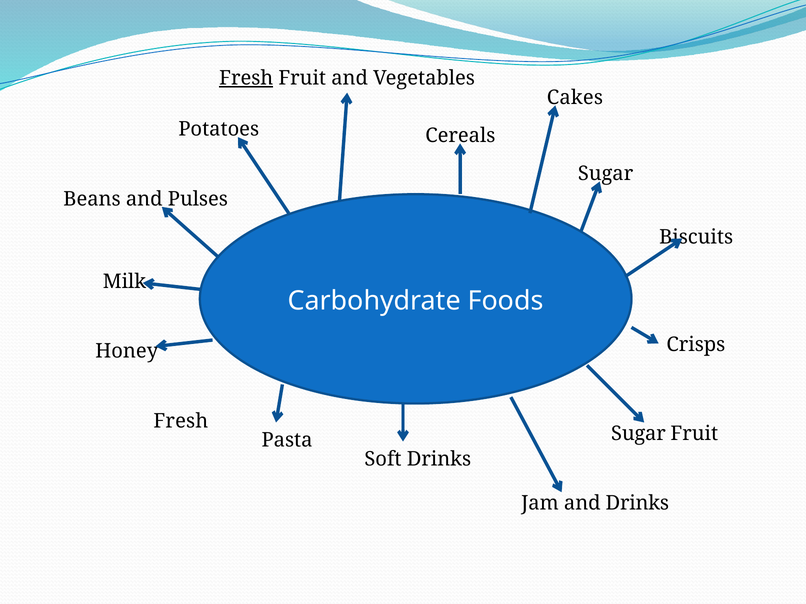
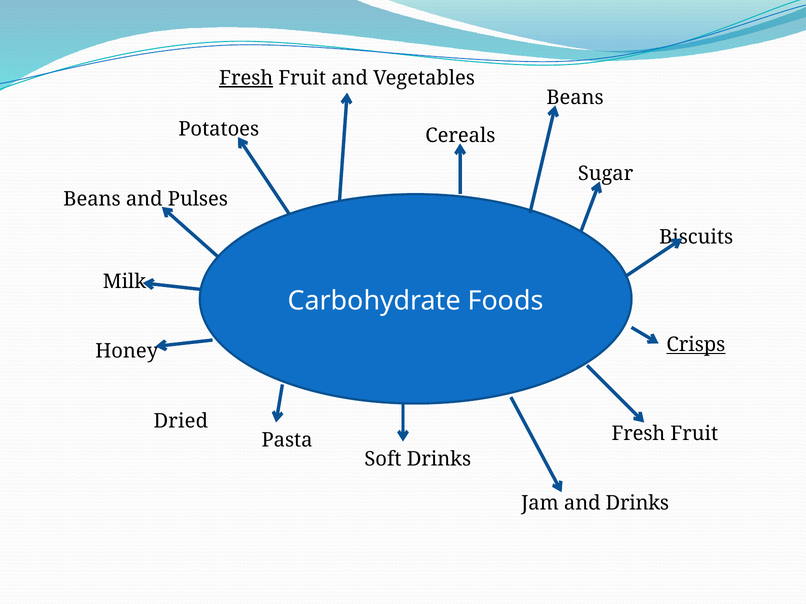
Cakes at (575, 98): Cakes -> Beans
Crisps underline: none -> present
Fresh at (181, 421): Fresh -> Dried
Sugar at (638, 434): Sugar -> Fresh
